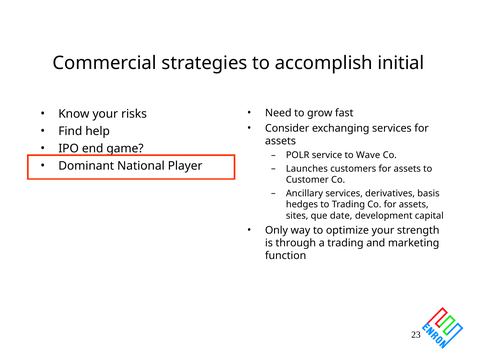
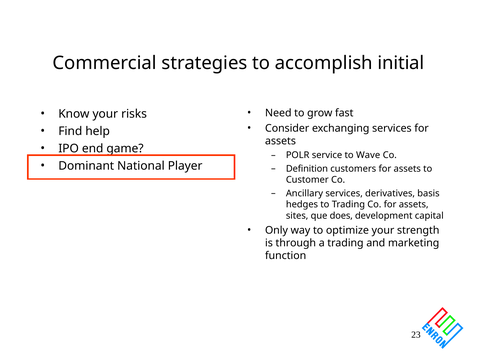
Launches: Launches -> Definition
date: date -> does
